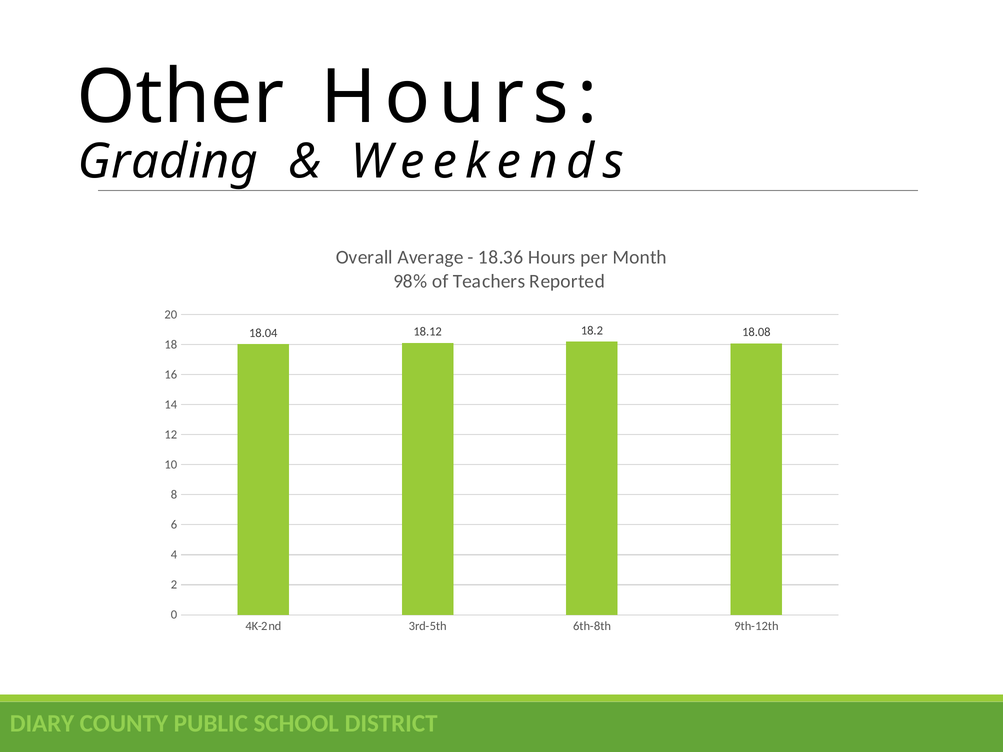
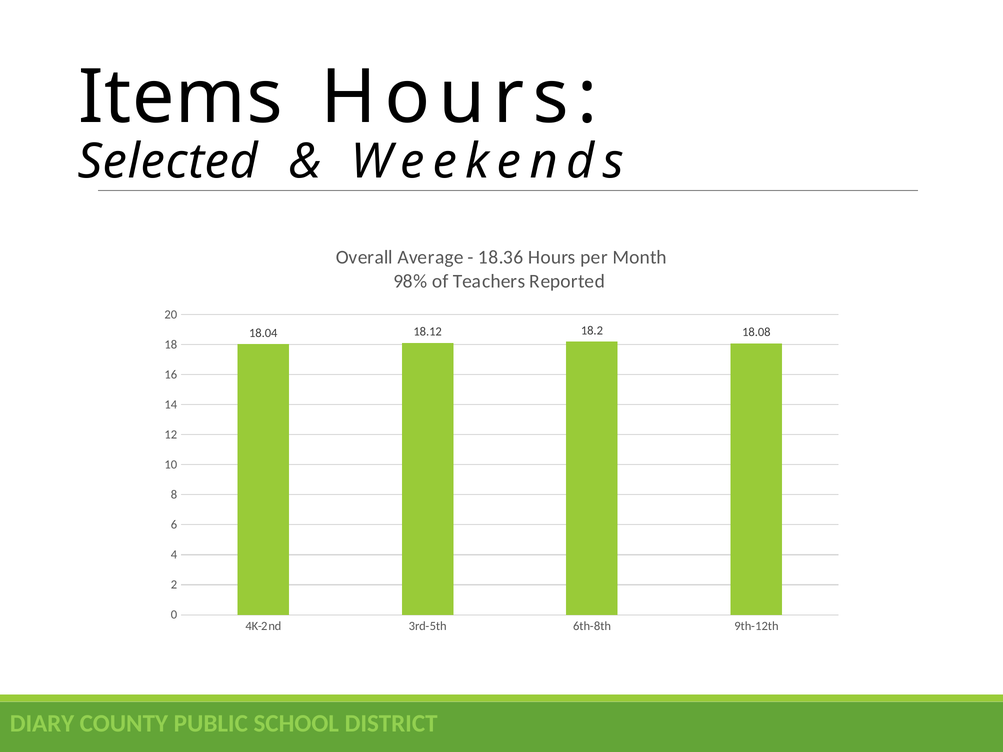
Other: Other -> Items
Grading: Grading -> Selected
